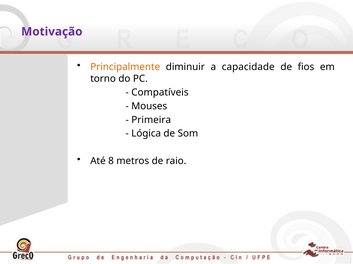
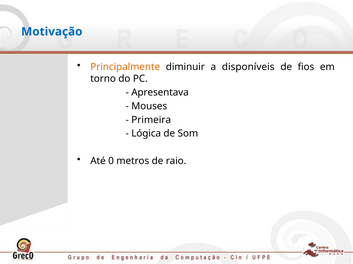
Motivação colour: purple -> blue
capacidade: capacidade -> disponíveis
Compatíveis: Compatíveis -> Apresentava
8: 8 -> 0
